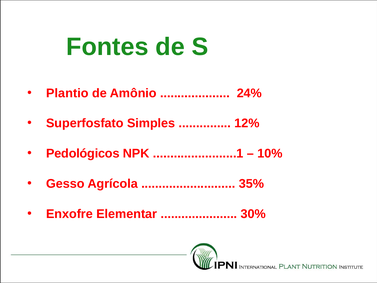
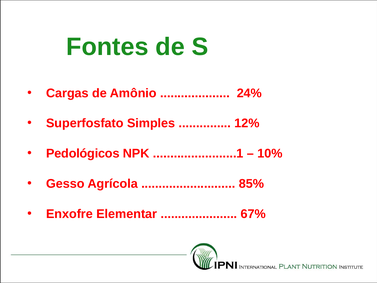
Plantio: Plantio -> Cargas
35%: 35% -> 85%
30%: 30% -> 67%
